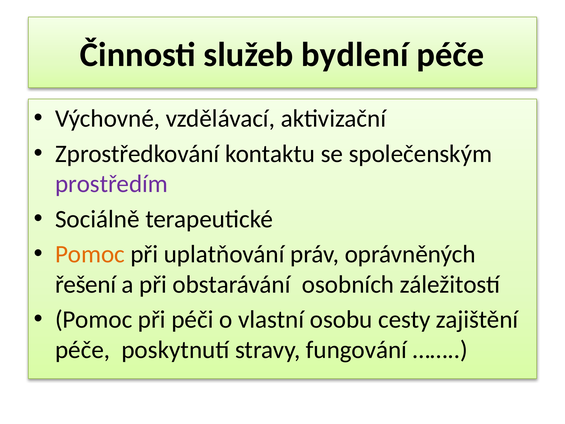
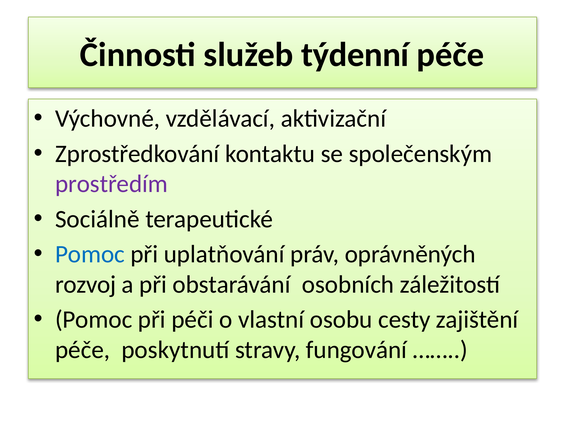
bydlení: bydlení -> týdenní
Pomoc at (90, 254) colour: orange -> blue
řešení: řešení -> rozvoj
